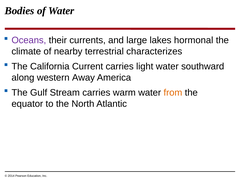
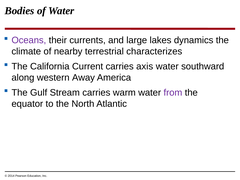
hormonal: hormonal -> dynamics
light: light -> axis
from colour: orange -> purple
